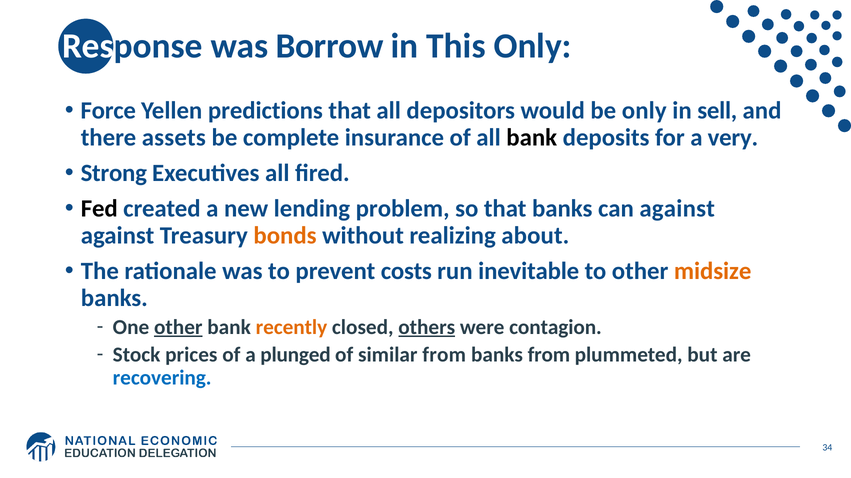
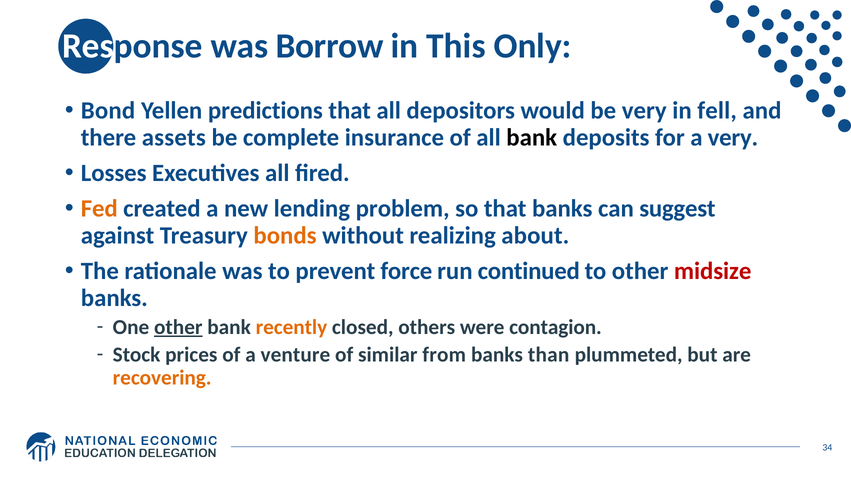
Force: Force -> Bond
be only: only -> very
sell: sell -> fell
Strong: Strong -> Losses
Fed colour: black -> orange
can against: against -> suggest
costs: costs -> force
inevitable: inevitable -> continued
midsize colour: orange -> red
others underline: present -> none
plunged: plunged -> venture
banks from: from -> than
recovering colour: blue -> orange
